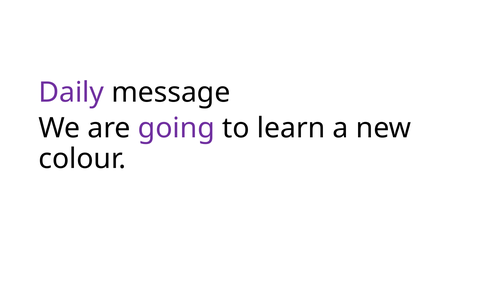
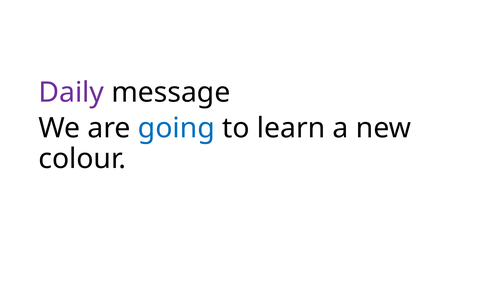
going colour: purple -> blue
